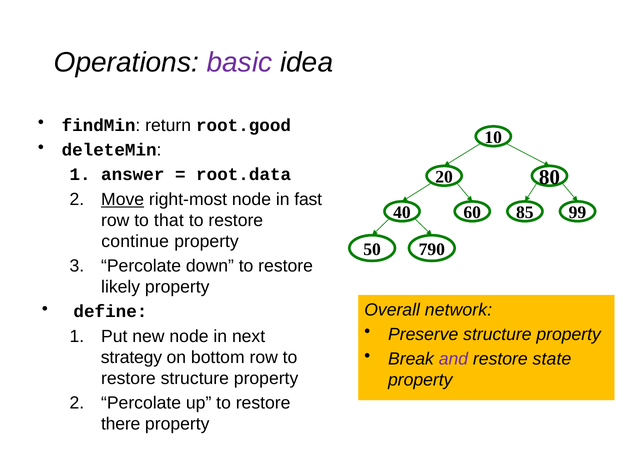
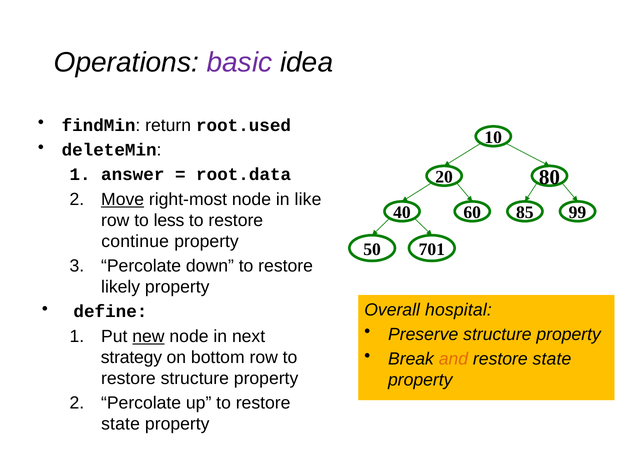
root.good: root.good -> root.used
fast: fast -> like
that: that -> less
790: 790 -> 701
network: network -> hospital
new underline: none -> present
and colour: purple -> orange
there at (121, 424): there -> state
